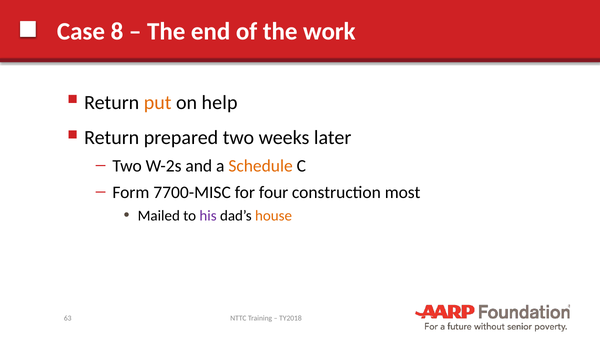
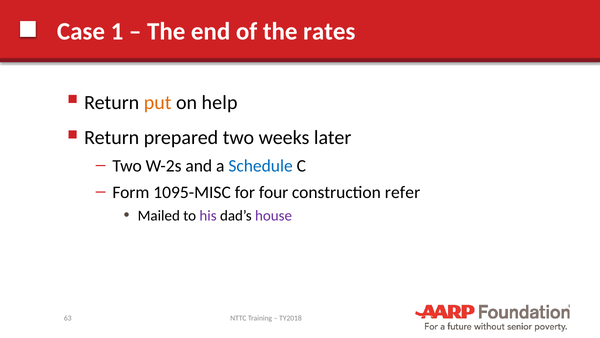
8: 8 -> 1
work: work -> rates
Schedule colour: orange -> blue
7700-MISC: 7700-MISC -> 1095-MISC
most: most -> refer
house colour: orange -> purple
